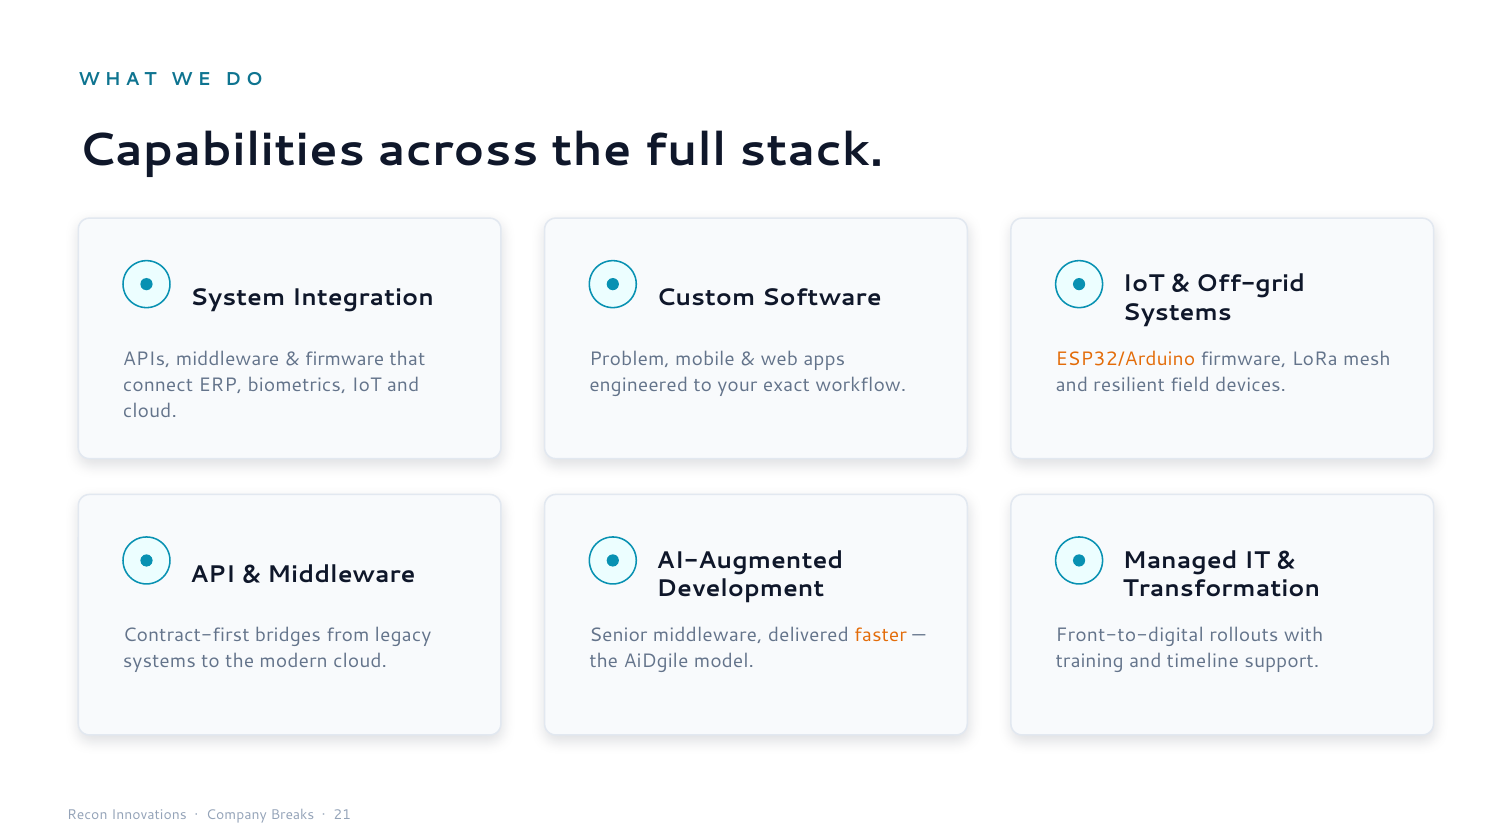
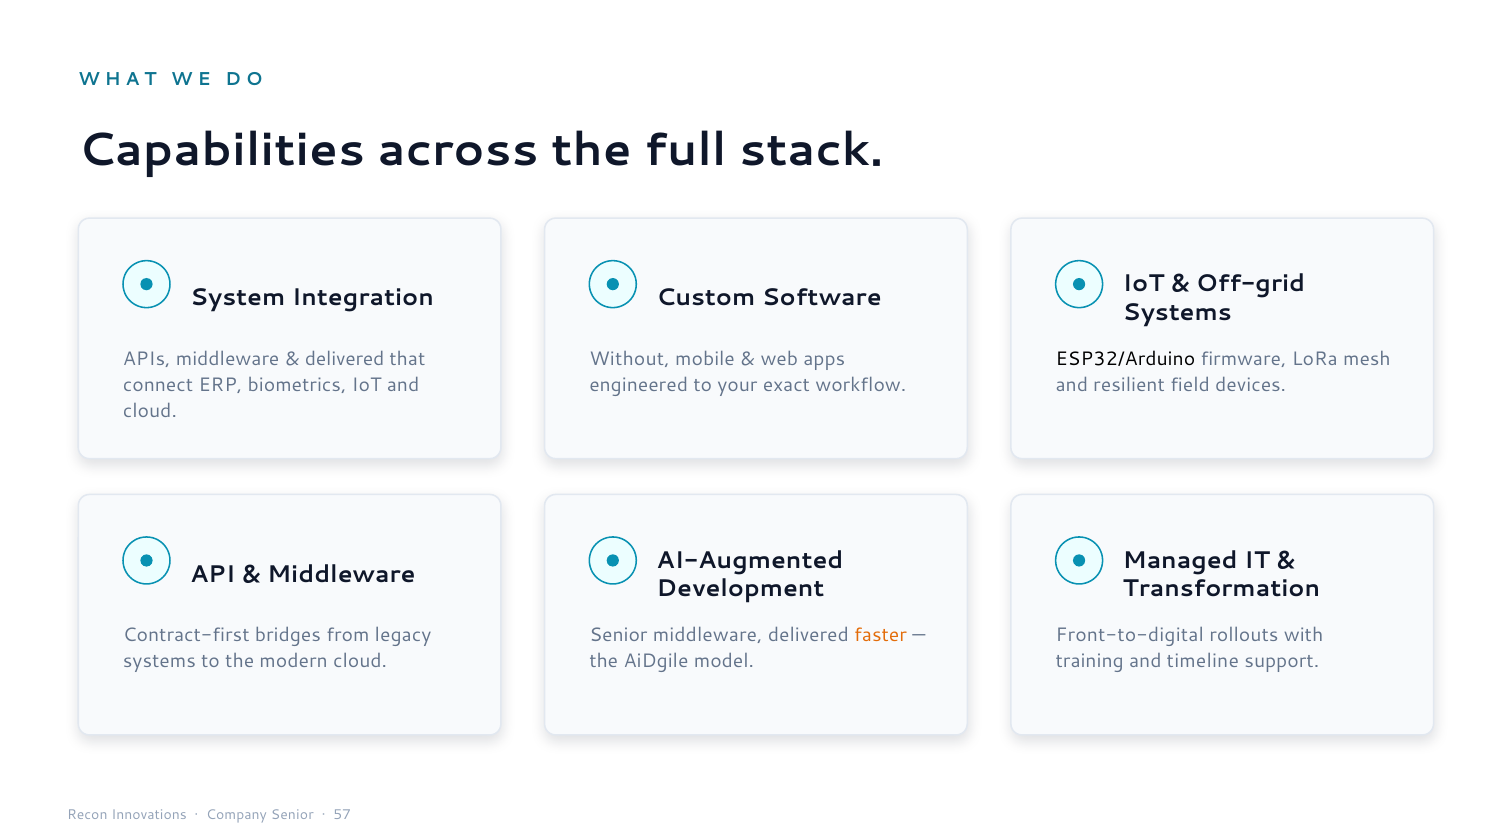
firmware at (345, 359): firmware -> delivered
Problem: Problem -> Without
ESP32/Arduino colour: orange -> black
Company Breaks: Breaks -> Senior
21: 21 -> 57
